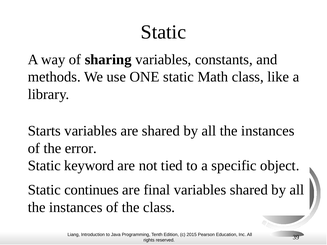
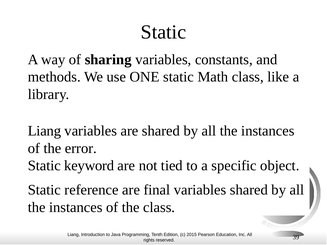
Starts at (44, 131): Starts -> Liang
continues: continues -> reference
